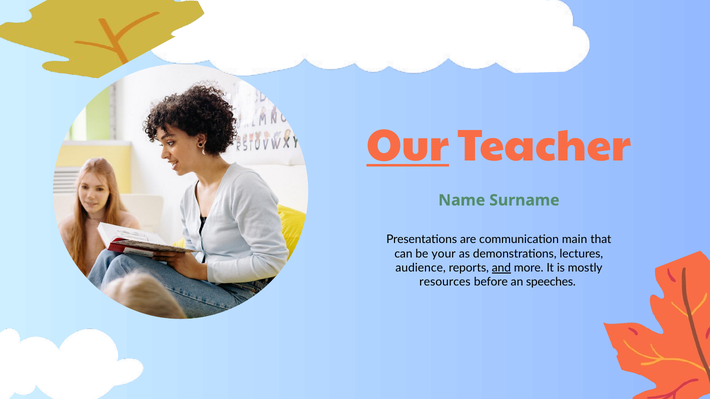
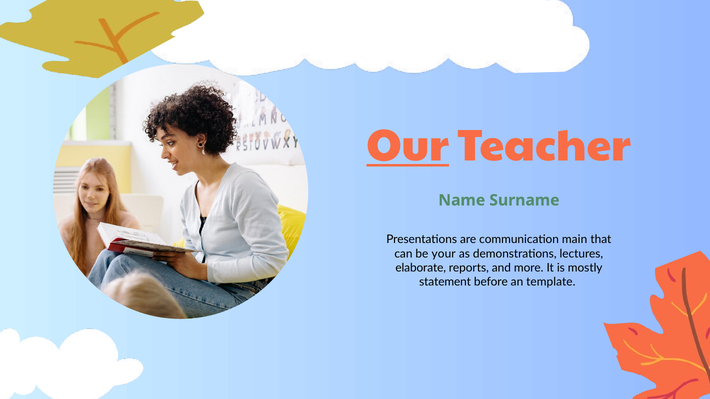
audience: audience -> elaborate
and underline: present -> none
resources: resources -> statement
speeches: speeches -> template
